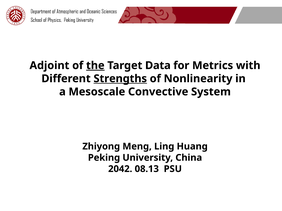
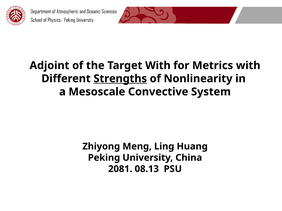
the underline: present -> none
Target Data: Data -> With
2042: 2042 -> 2081
